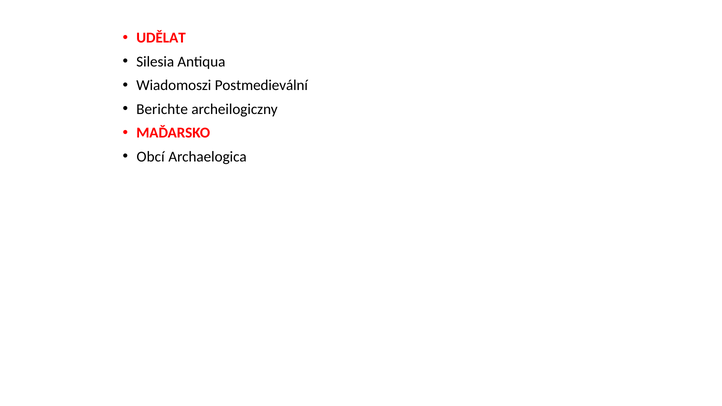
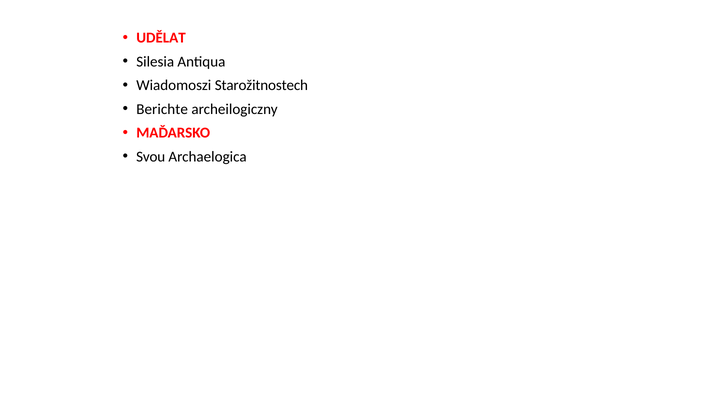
Postmedievální: Postmedievální -> Starožitnostech
Obcí: Obcí -> Svou
